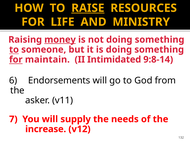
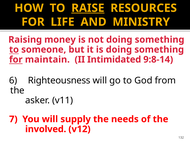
money underline: present -> none
Endorsements: Endorsements -> Righteousness
increase: increase -> involved
